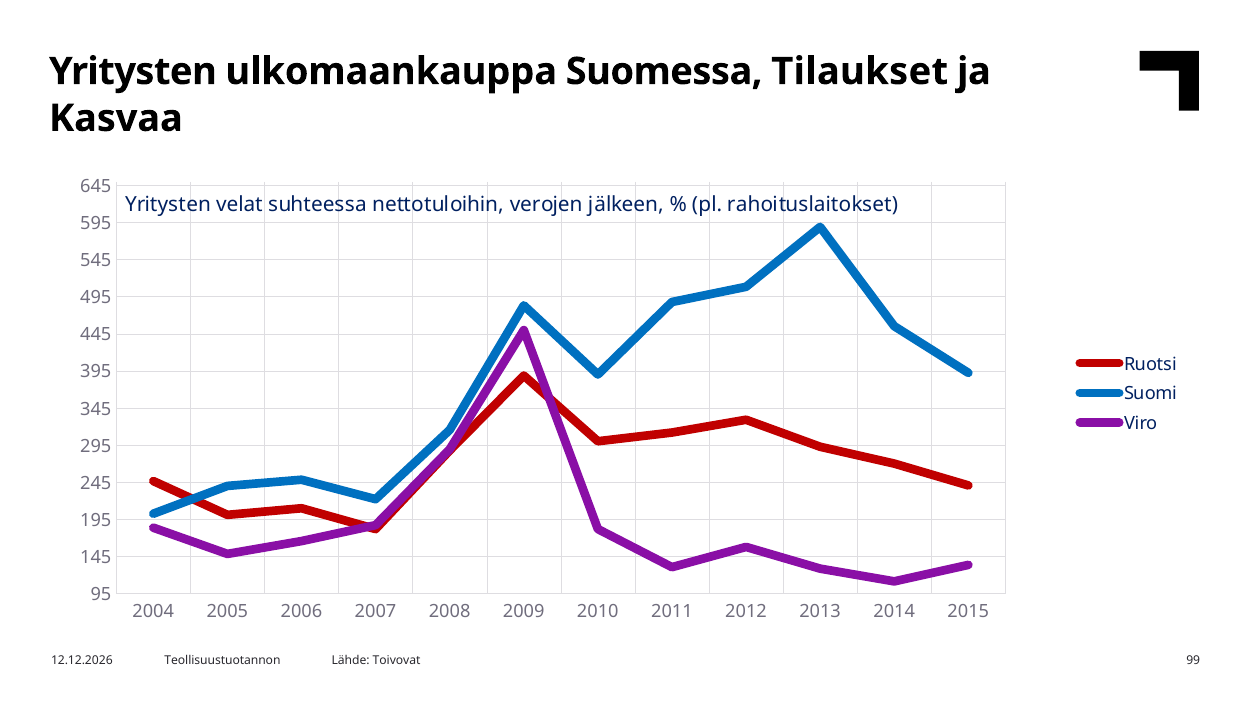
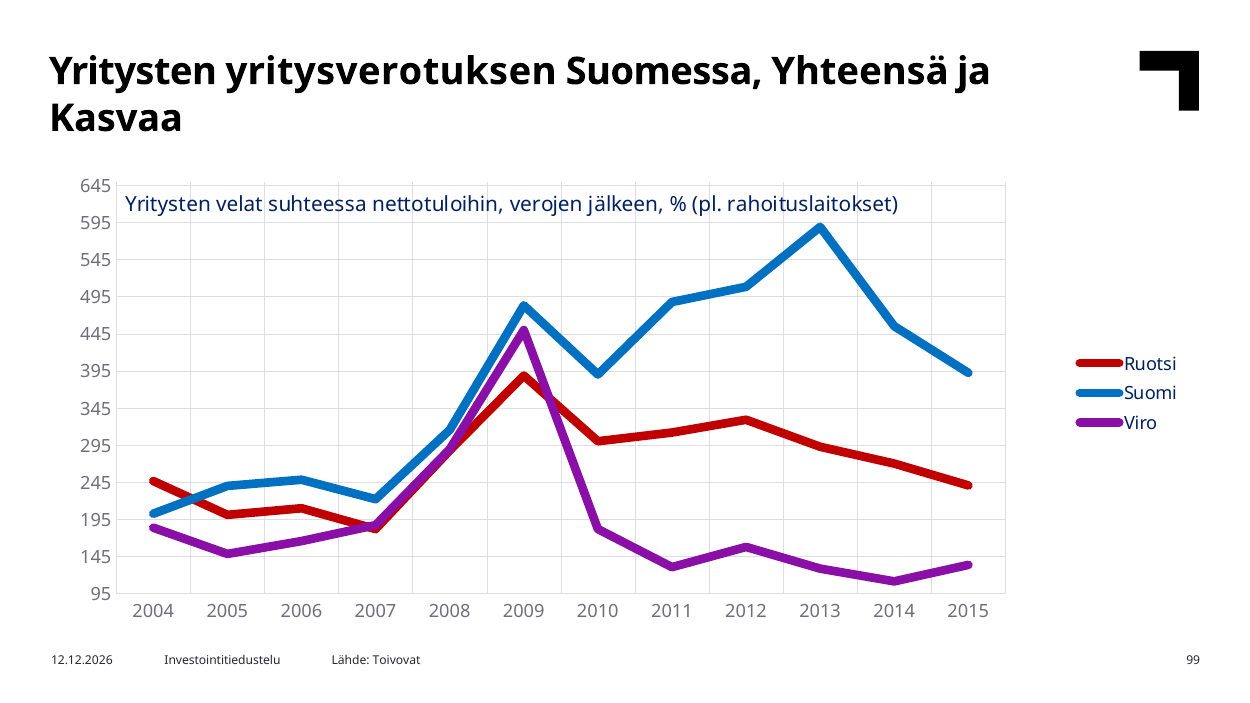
ulkomaankauppa: ulkomaankauppa -> yritysverotuksen
Tilaukset: Tilaukset -> Yhteensä
Teollisuustuotannon: Teollisuustuotannon -> Investointitiedustelu
